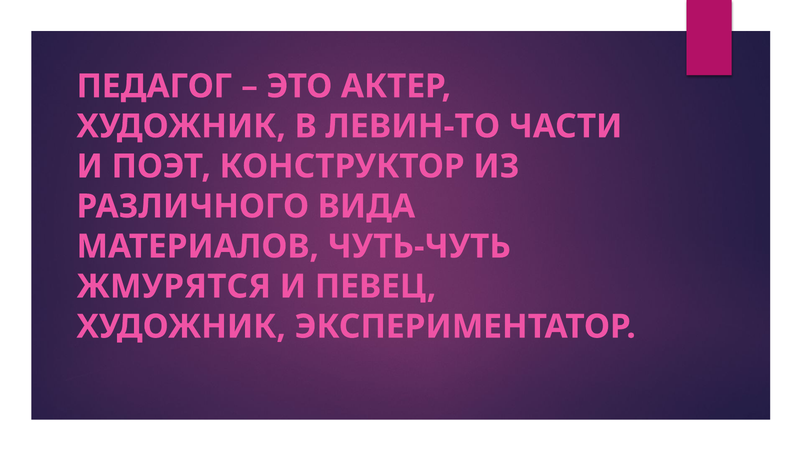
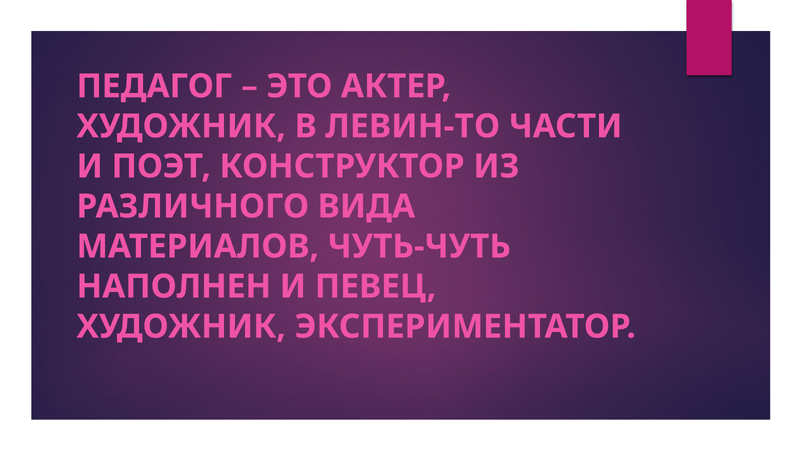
ЖМУРЯТСЯ: ЖМУРЯТСЯ -> НАПОЛНЕН
